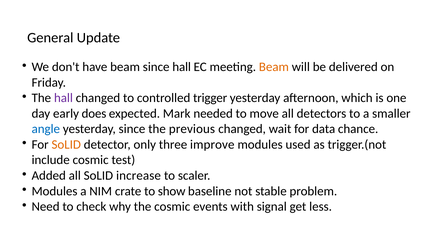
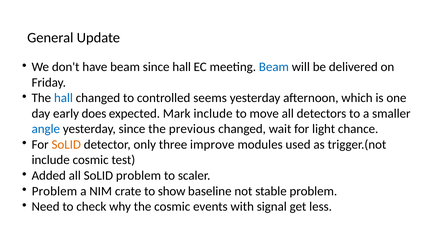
Beam at (274, 67) colour: orange -> blue
hall at (63, 98) colour: purple -> blue
trigger: trigger -> seems
Mark needed: needed -> include
data: data -> light
SoLID increase: increase -> problem
Modules at (55, 191): Modules -> Problem
